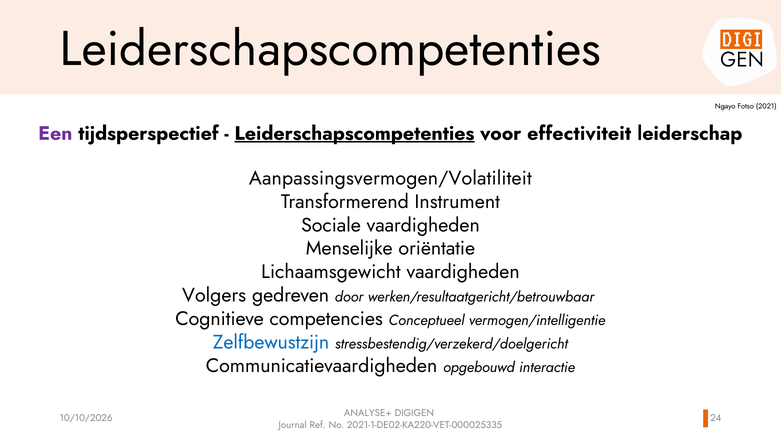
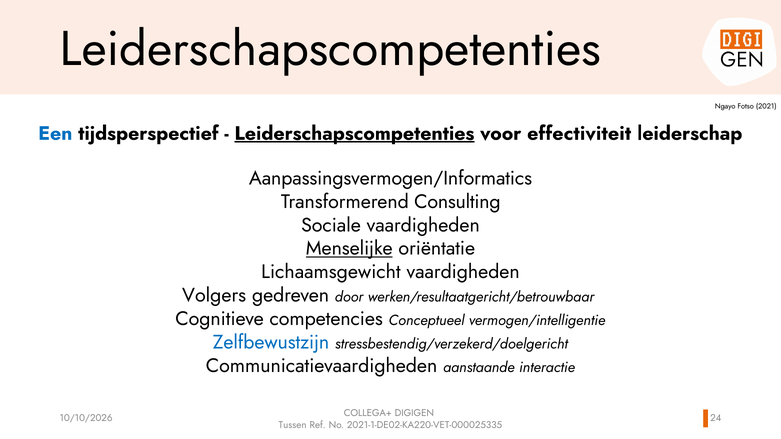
Een colour: purple -> blue
Aanpassingsvermogen/Volatiliteit: Aanpassingsvermogen/Volatiliteit -> Aanpassingsvermogen/Informatics
Instrument: Instrument -> Consulting
Menselijke underline: none -> present
opgebouwd: opgebouwd -> aanstaande
ANALYSE+: ANALYSE+ -> COLLEGA+
Journal: Journal -> Tussen
